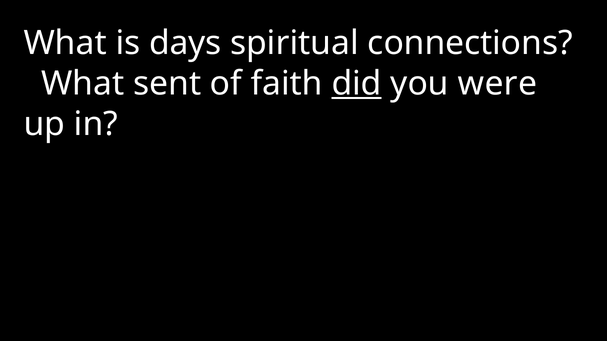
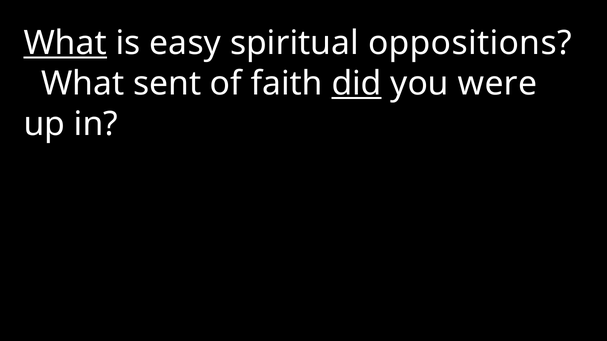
What at (65, 43) underline: none -> present
days: days -> easy
connections: connections -> oppositions
